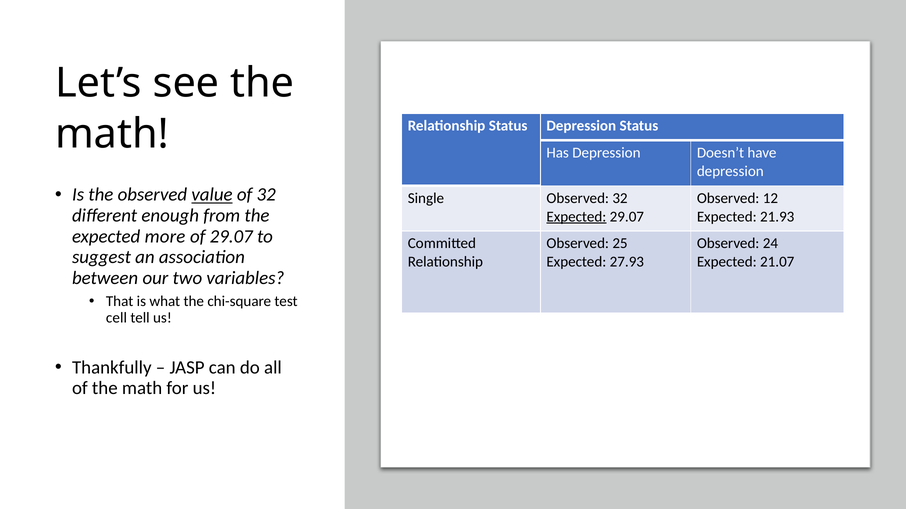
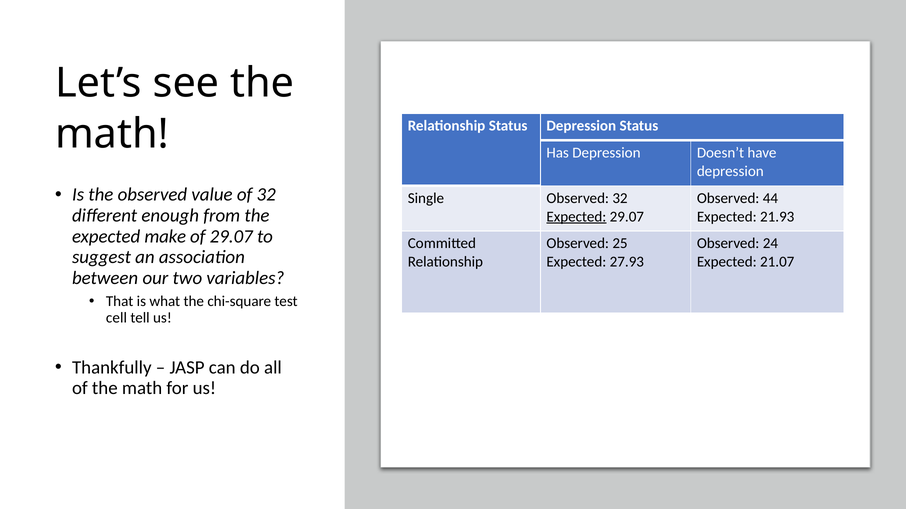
value underline: present -> none
12: 12 -> 44
more: more -> make
